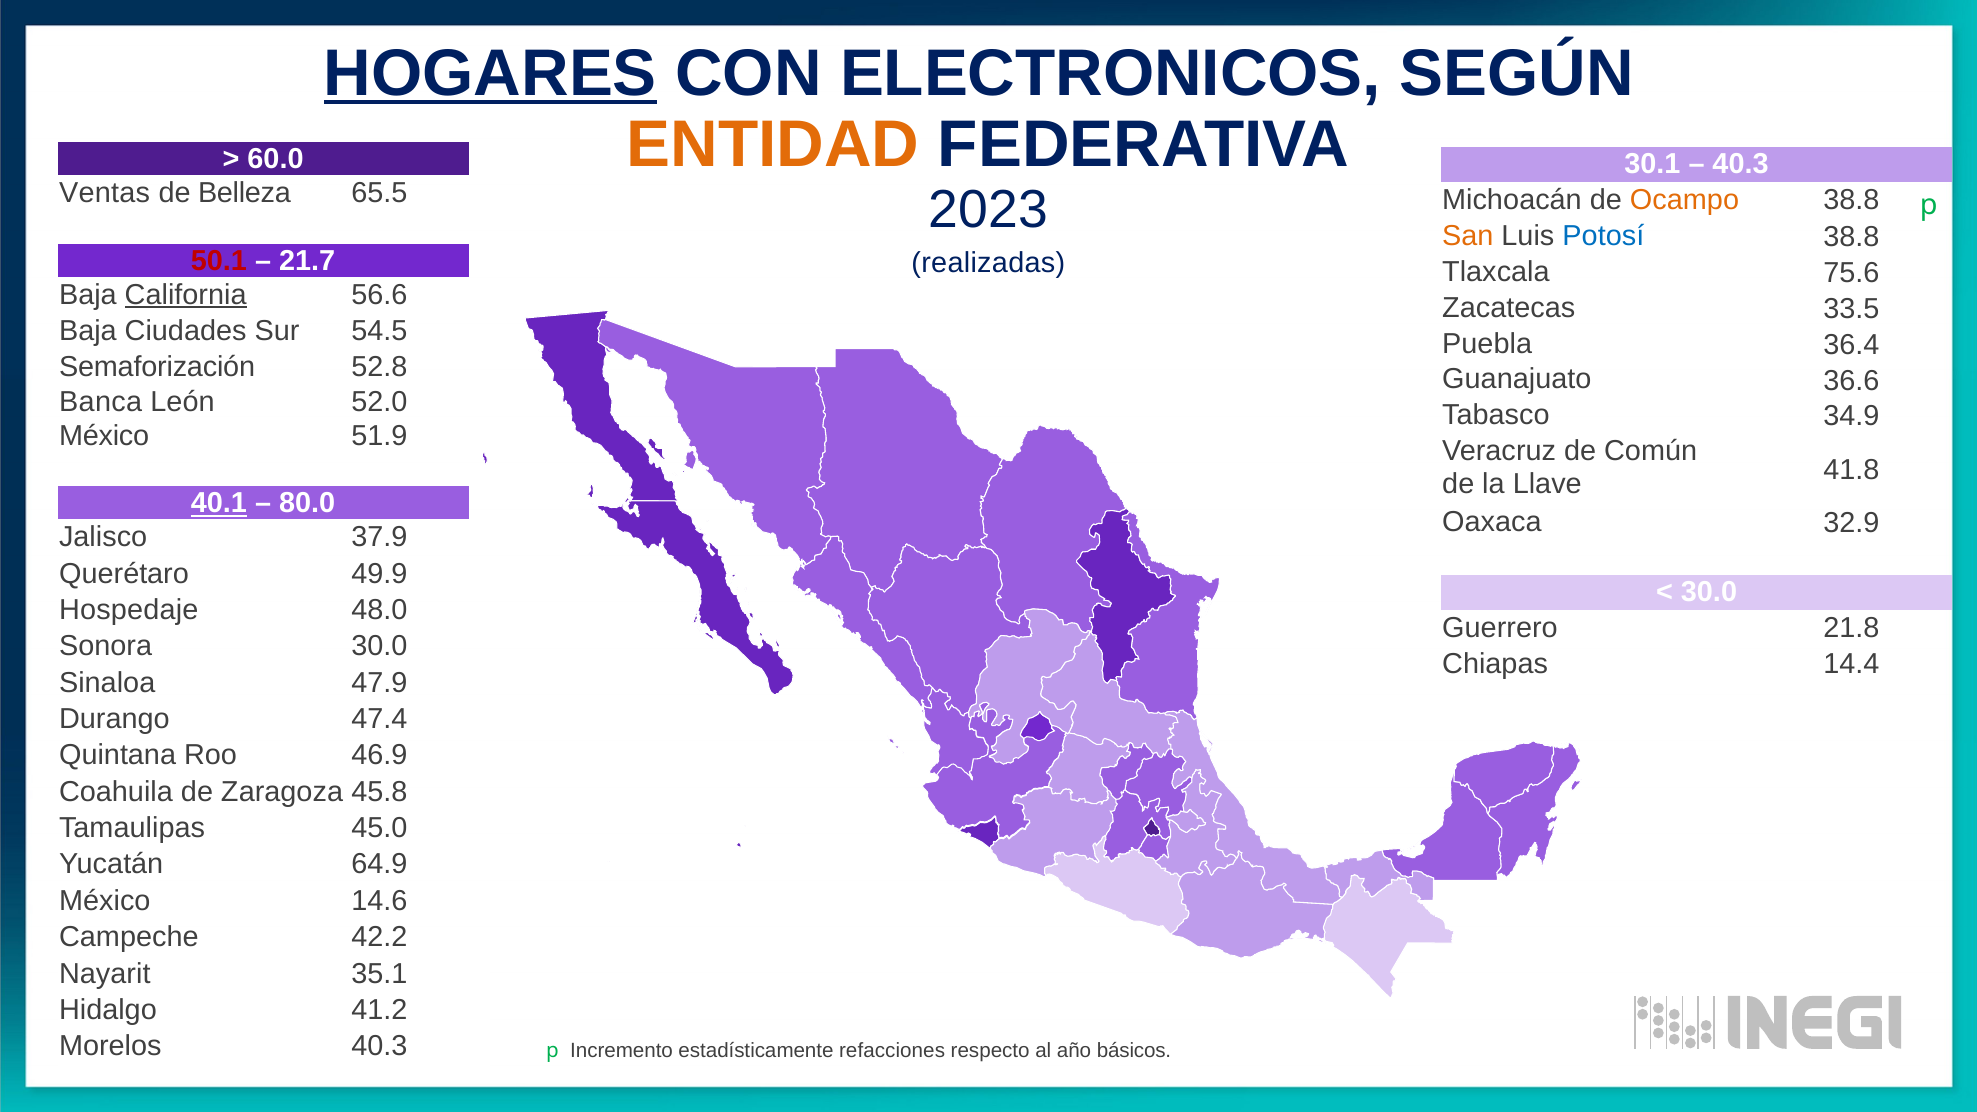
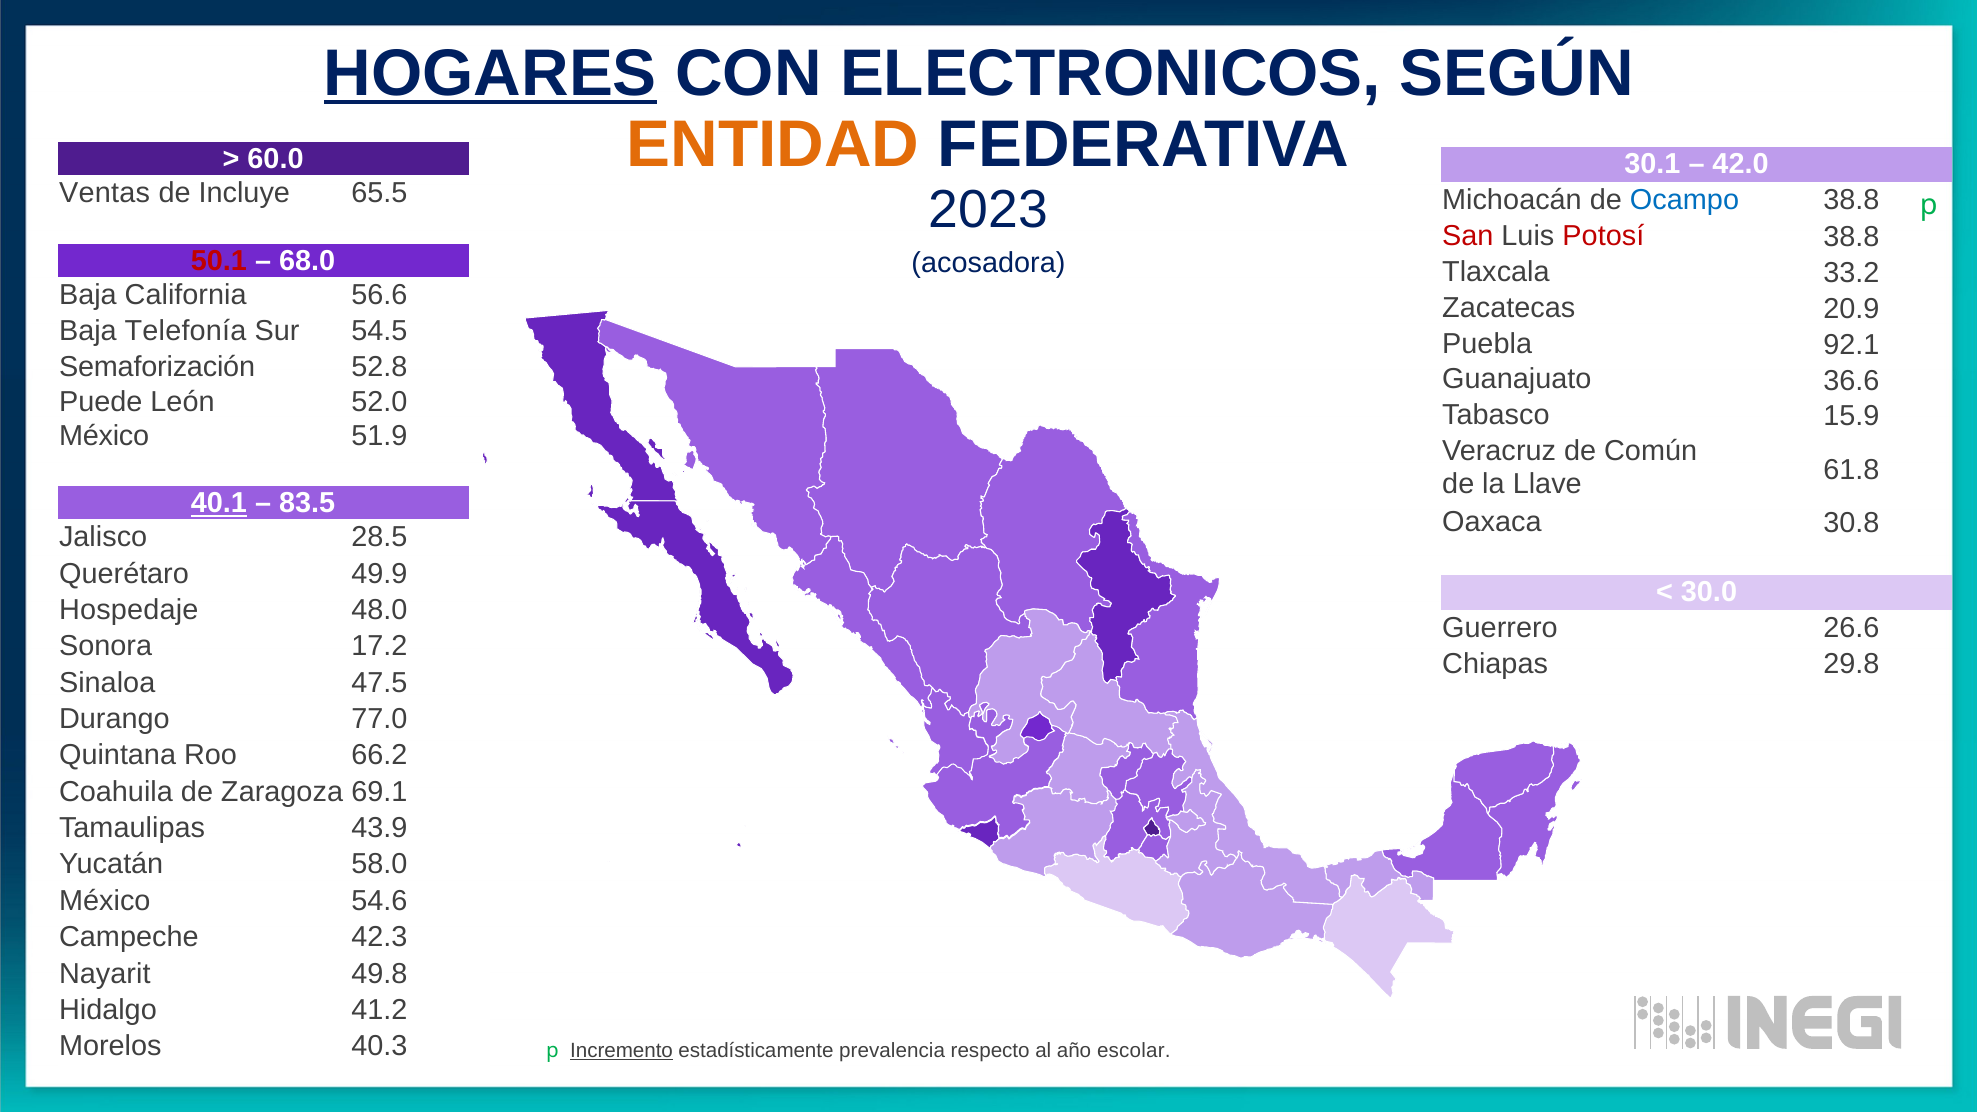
40.3 at (1741, 164): 40.3 -> 42.0
Belleza: Belleza -> Incluye
Ocampo colour: orange -> blue
San colour: orange -> red
Potosí colour: blue -> red
21.7: 21.7 -> 68.0
realizadas: realizadas -> acosadora
75.6: 75.6 -> 33.2
California underline: present -> none
33.5: 33.5 -> 20.9
Ciudades: Ciudades -> Telefonía
36.4: 36.4 -> 92.1
Banca: Banca -> Puede
34.9: 34.9 -> 15.9
41.8: 41.8 -> 61.8
80.0: 80.0 -> 83.5
32.9: 32.9 -> 30.8
37.9: 37.9 -> 28.5
21.8: 21.8 -> 26.6
Sonora 30.0: 30.0 -> 17.2
14.4: 14.4 -> 29.8
47.9: 47.9 -> 47.5
47.4: 47.4 -> 77.0
46.9: 46.9 -> 66.2
45.8: 45.8 -> 69.1
45.0: 45.0 -> 43.9
64.9: 64.9 -> 58.0
14.6: 14.6 -> 54.6
42.2: 42.2 -> 42.3
35.1: 35.1 -> 49.8
Incremento underline: none -> present
refacciones: refacciones -> prevalencia
básicos: básicos -> escolar
